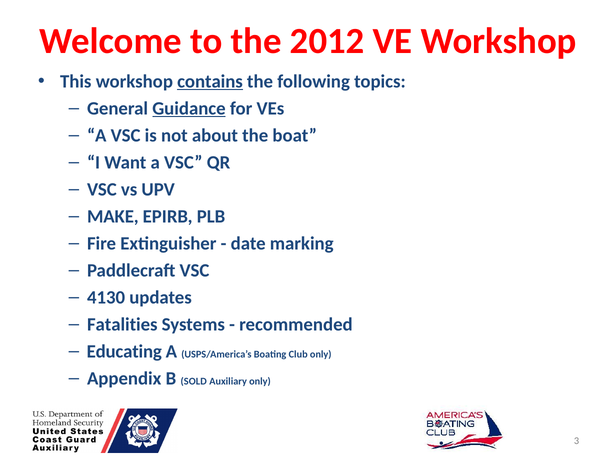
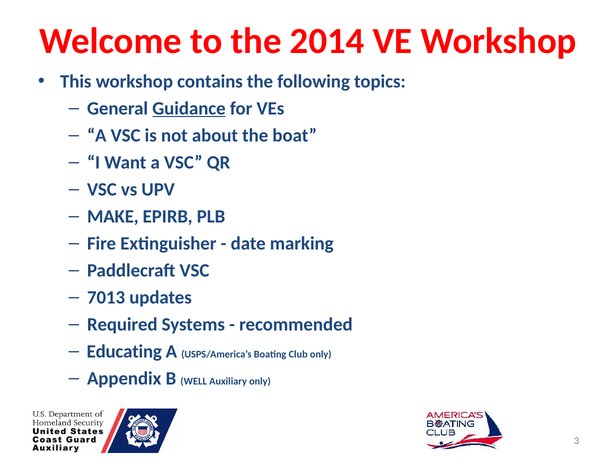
2012: 2012 -> 2014
contains underline: present -> none
4130: 4130 -> 7013
Fatalities: Fatalities -> Required
SOLD: SOLD -> WELL
